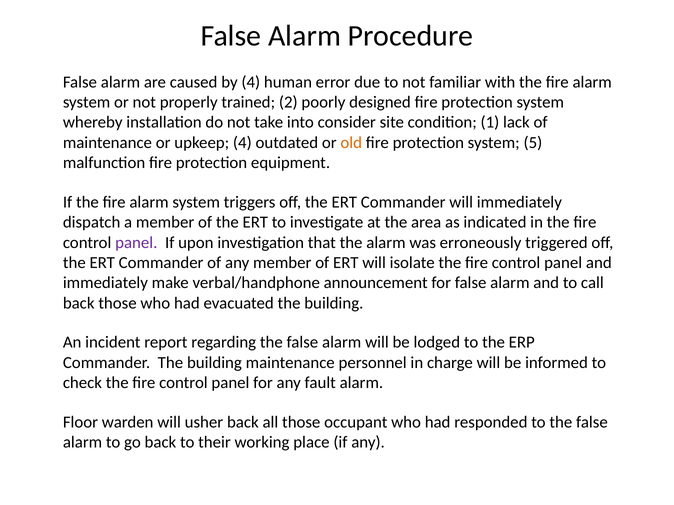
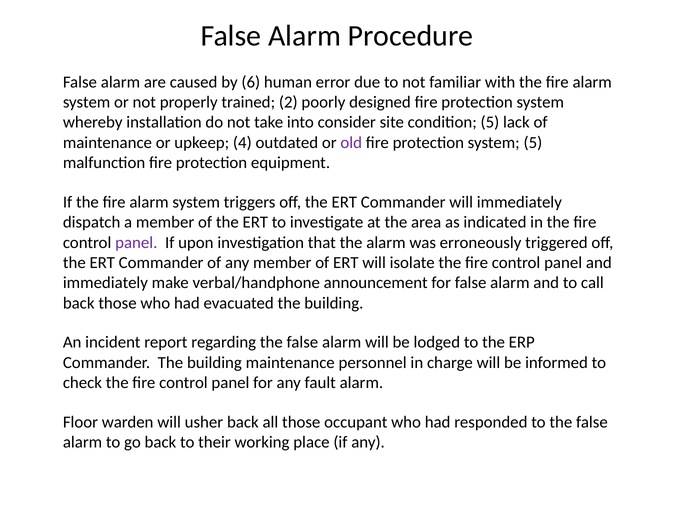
by 4: 4 -> 6
condition 1: 1 -> 5
old colour: orange -> purple
